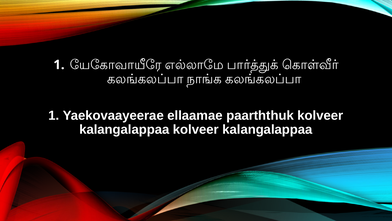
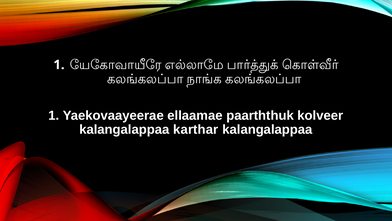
kalangalappaa kolveer: kolveer -> karthar
